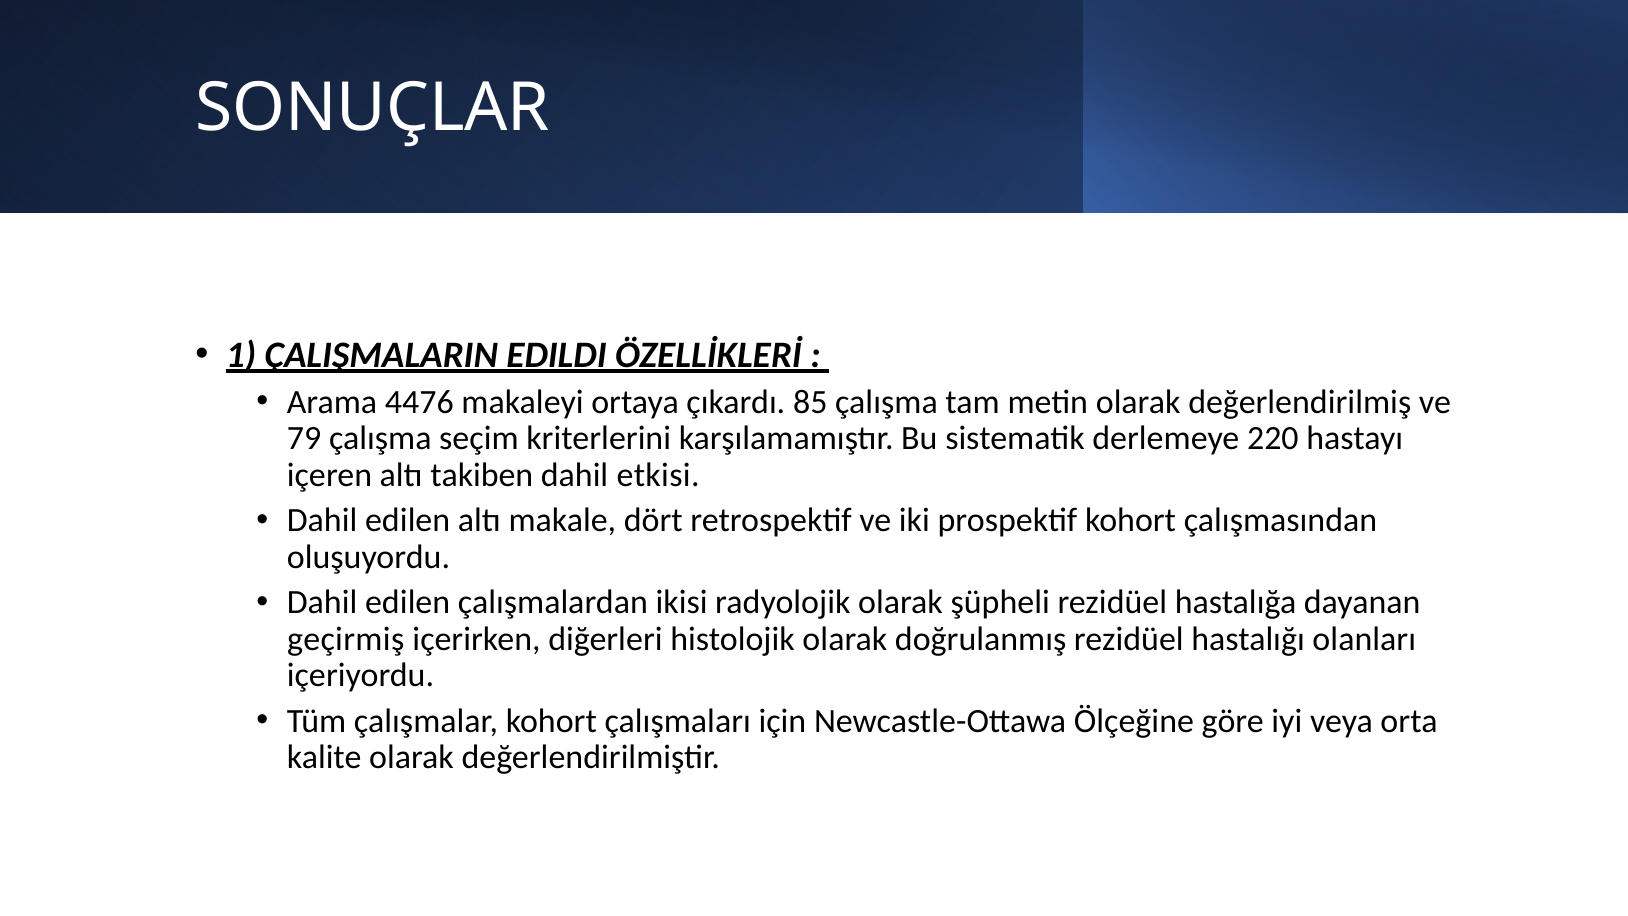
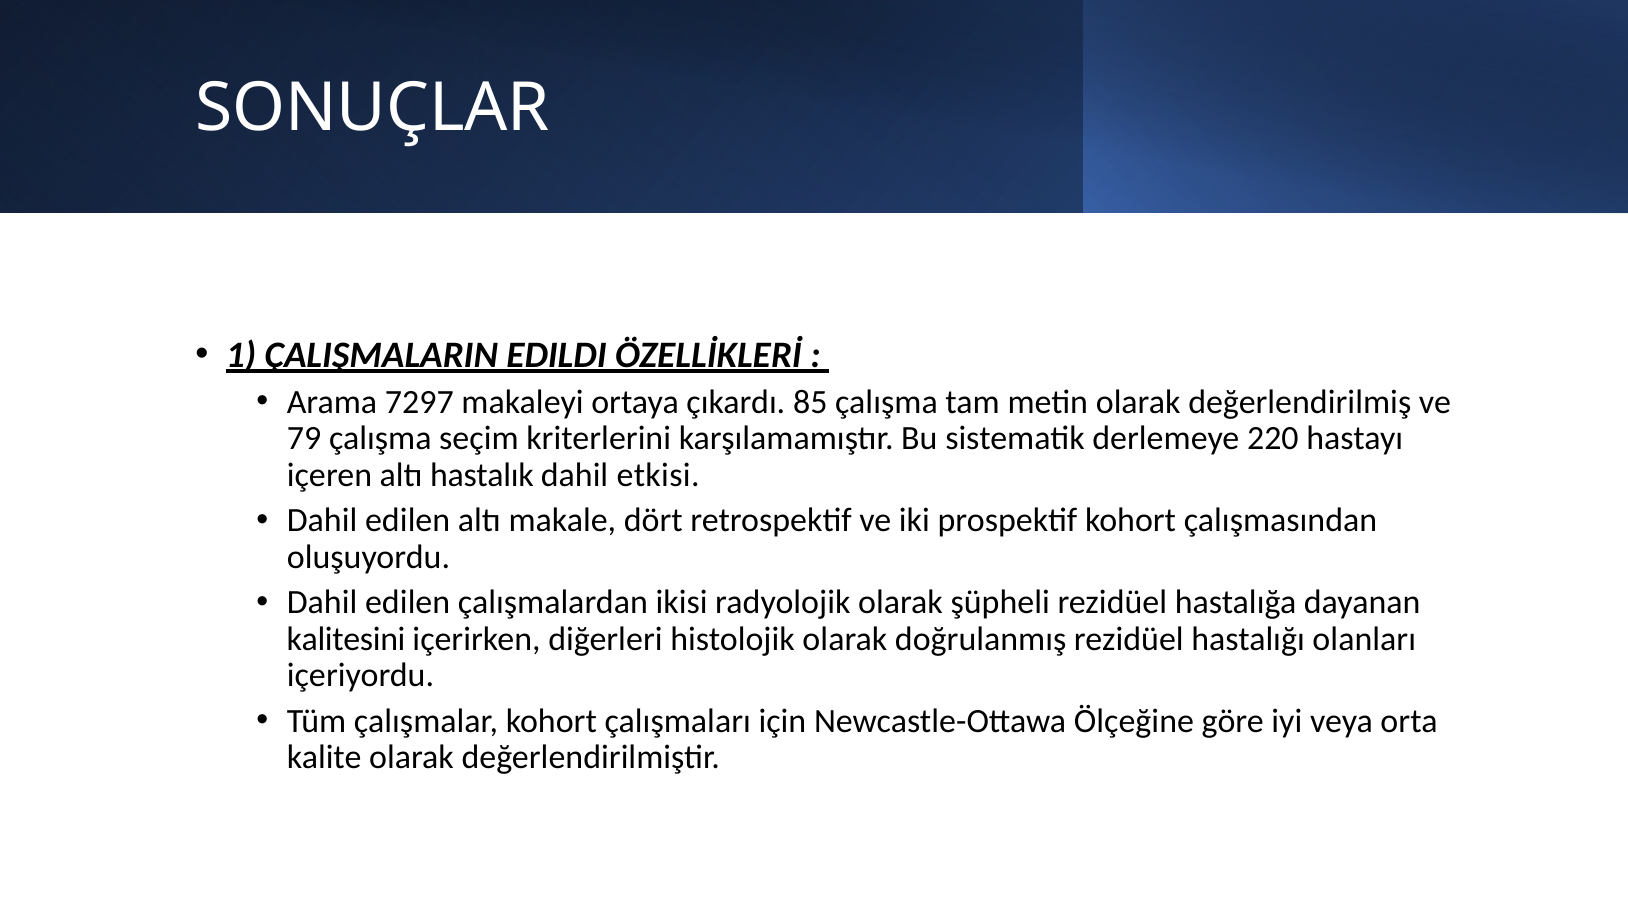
4476: 4476 -> 7297
takiben: takiben -> hastalık
geçirmiş: geçirmiş -> kalitesini
